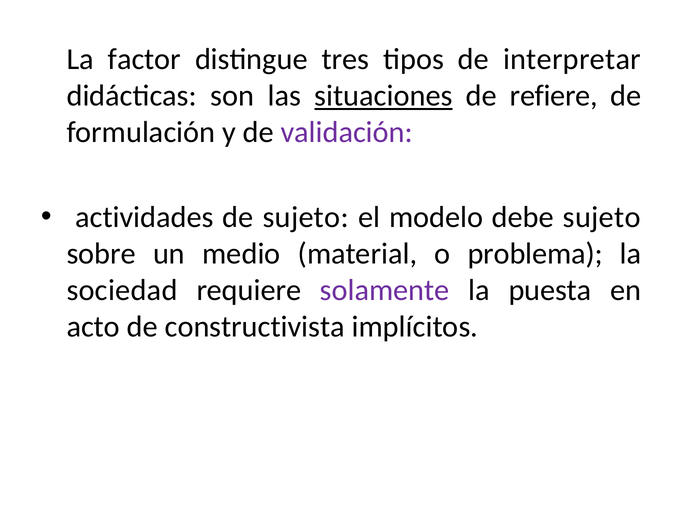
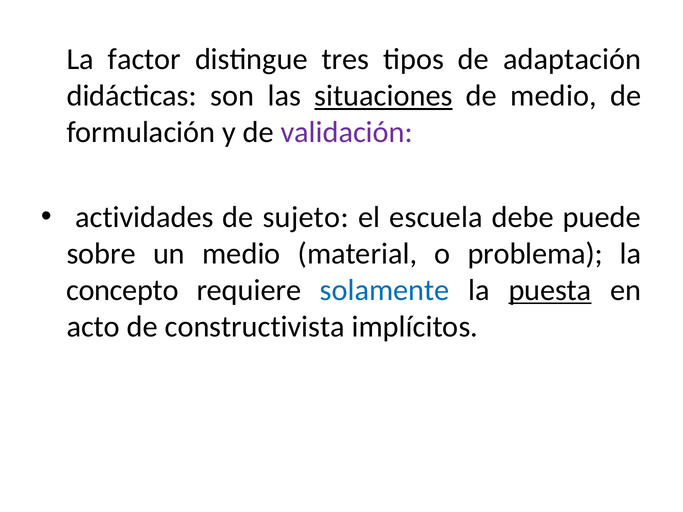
interpretar: interpretar -> adaptación
de refiere: refiere -> medio
modelo: modelo -> escuela
debe sujeto: sujeto -> puede
sociedad: sociedad -> concepto
solamente colour: purple -> blue
puesta underline: none -> present
